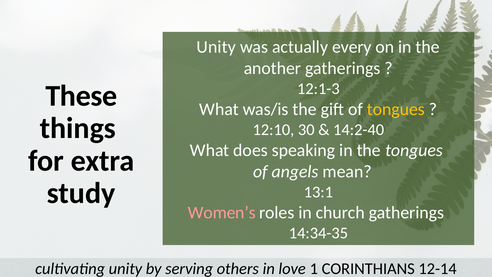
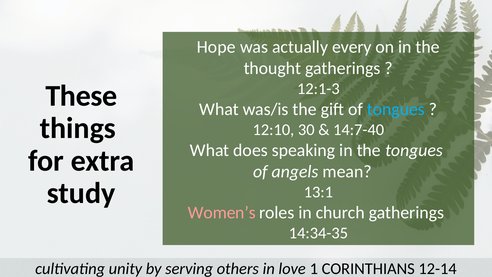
Unity at (216, 47): Unity -> Hope
another: another -> thought
tongues at (396, 109) colour: yellow -> light blue
14:2-40: 14:2-40 -> 14:7-40
